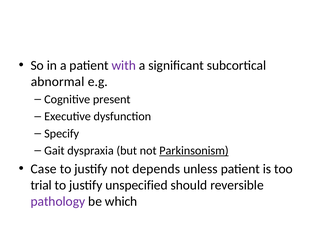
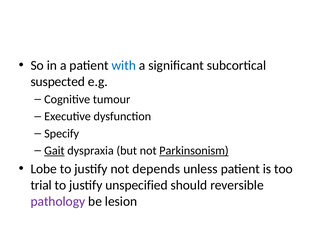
with colour: purple -> blue
abnormal: abnormal -> suspected
present: present -> tumour
Gait underline: none -> present
Case: Case -> Lobe
which: which -> lesion
